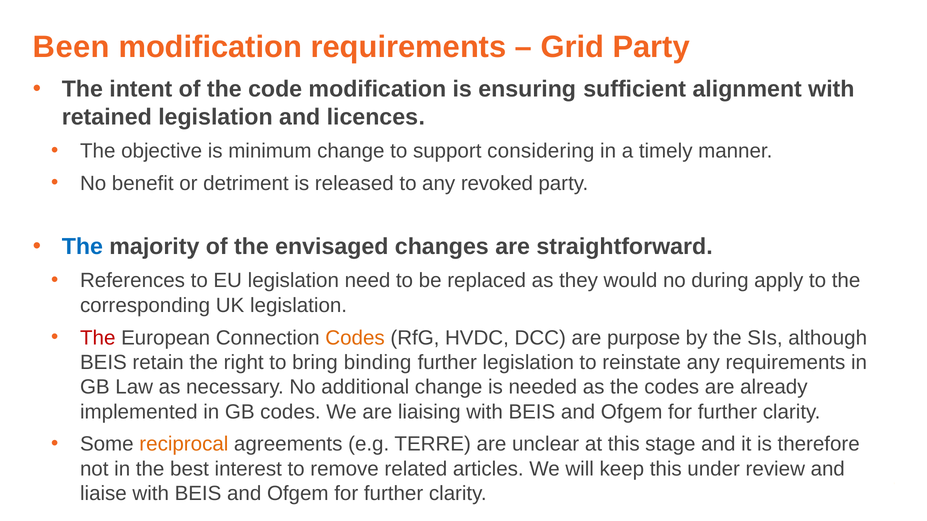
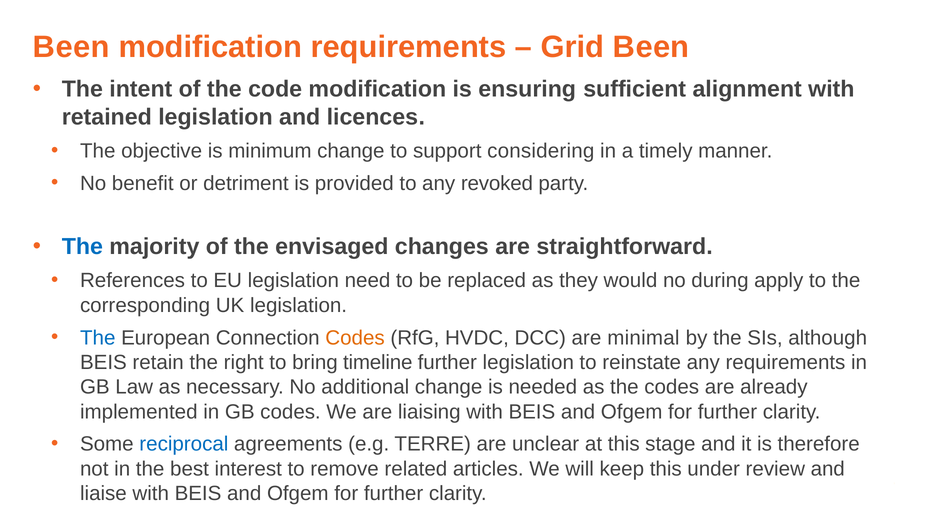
Grid Party: Party -> Been
released: released -> provided
The at (98, 338) colour: red -> blue
purpose: purpose -> minimal
binding: binding -> timeline
reciprocal colour: orange -> blue
